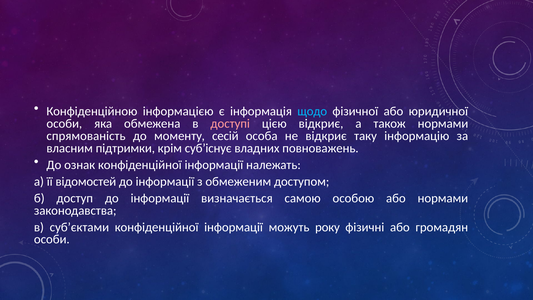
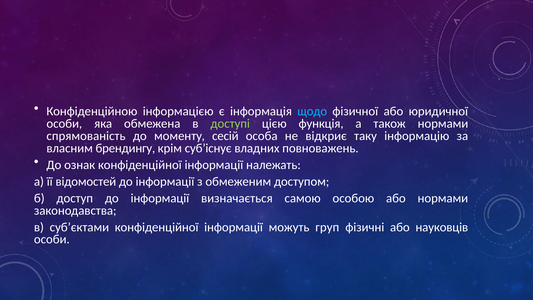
доступі colour: pink -> light green
цією відкриє: відкриє -> функція
підтримки: підтримки -> брендингу
року: року -> груп
громадян: громадян -> науковців
